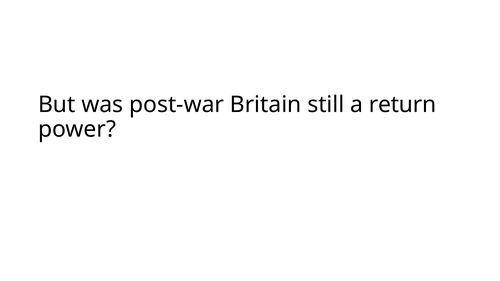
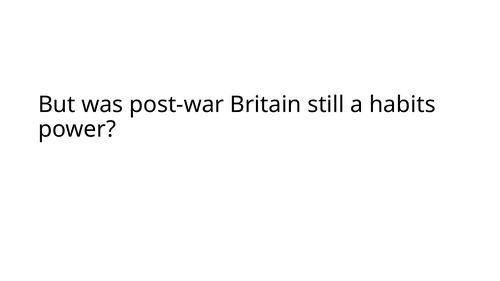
return: return -> habits
